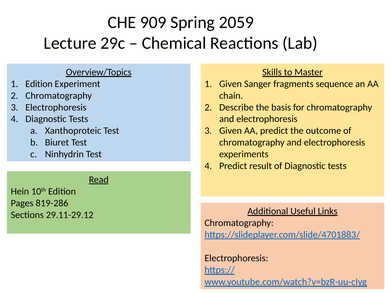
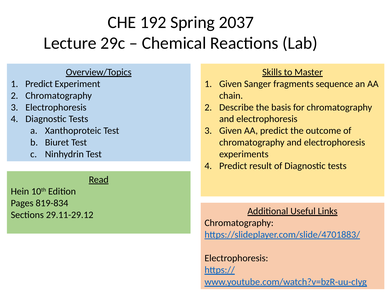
909: 909 -> 192
2059: 2059 -> 2037
Edition at (39, 84): Edition -> Predict
819-286: 819-286 -> 819-834
